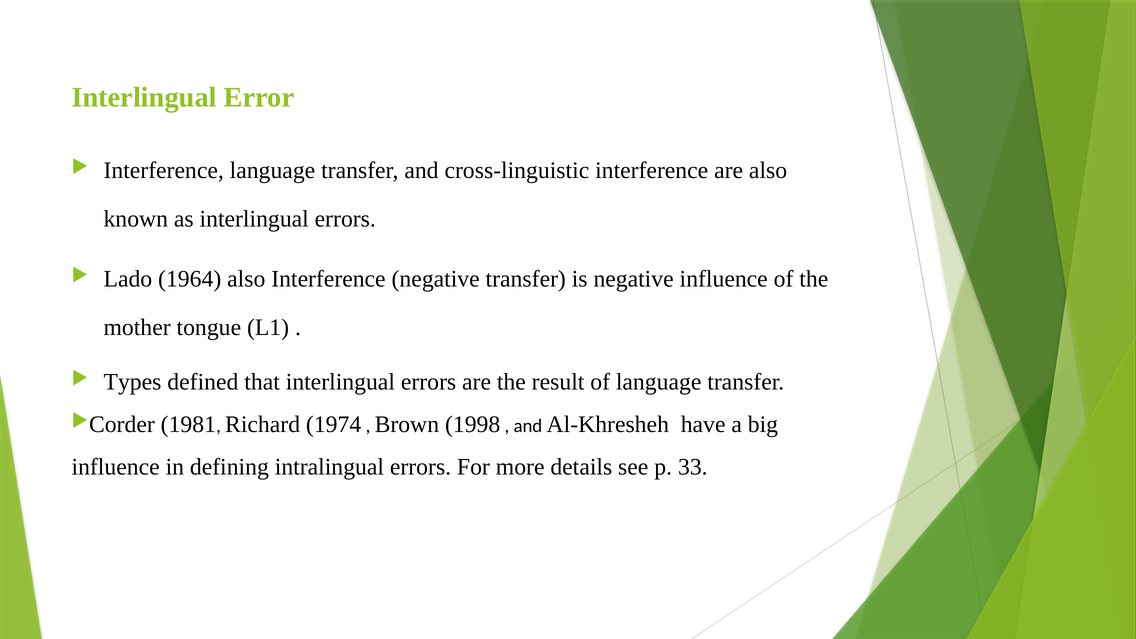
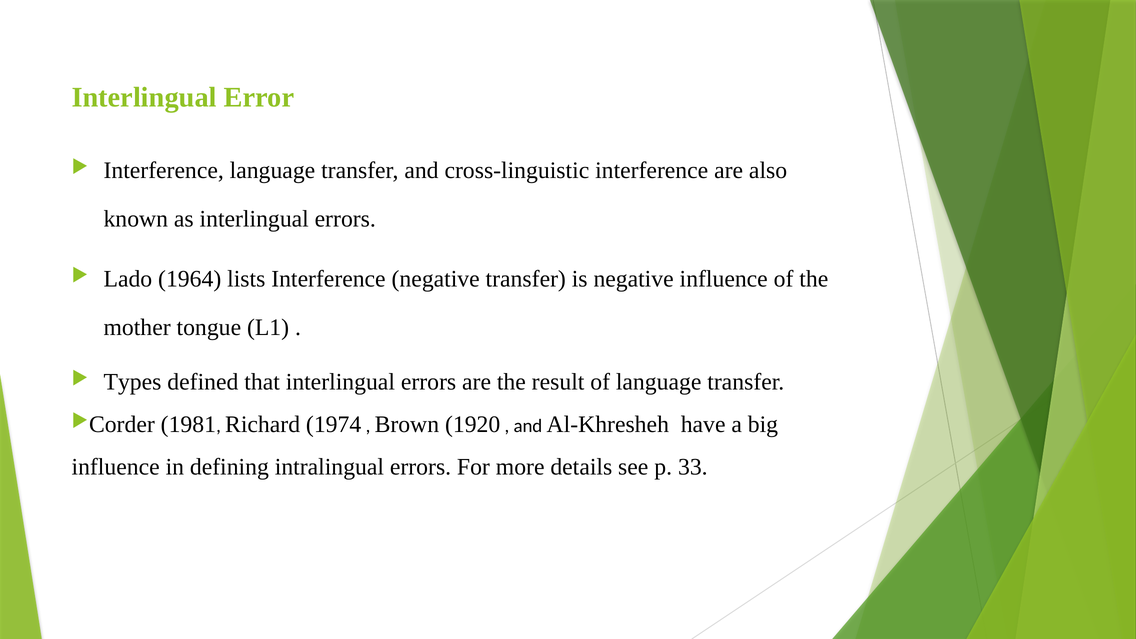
1964 also: also -> lists
1998: 1998 -> 1920
